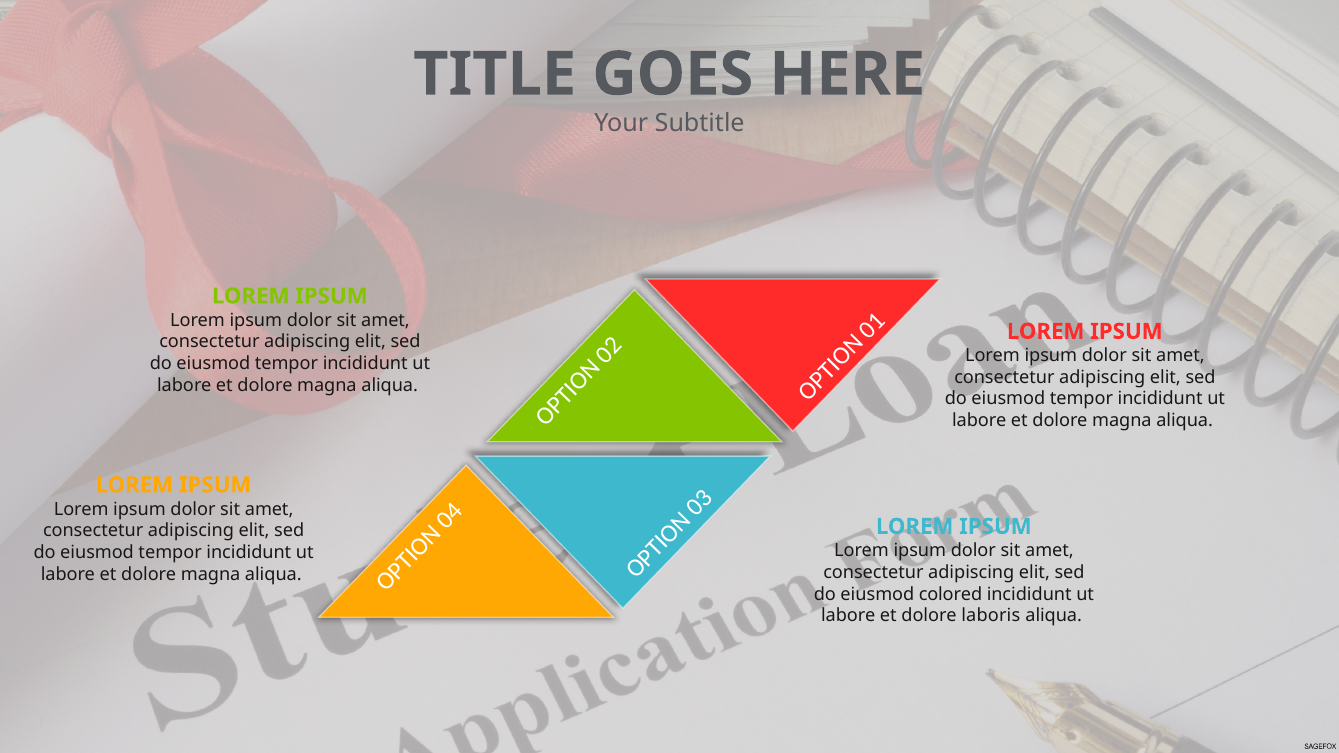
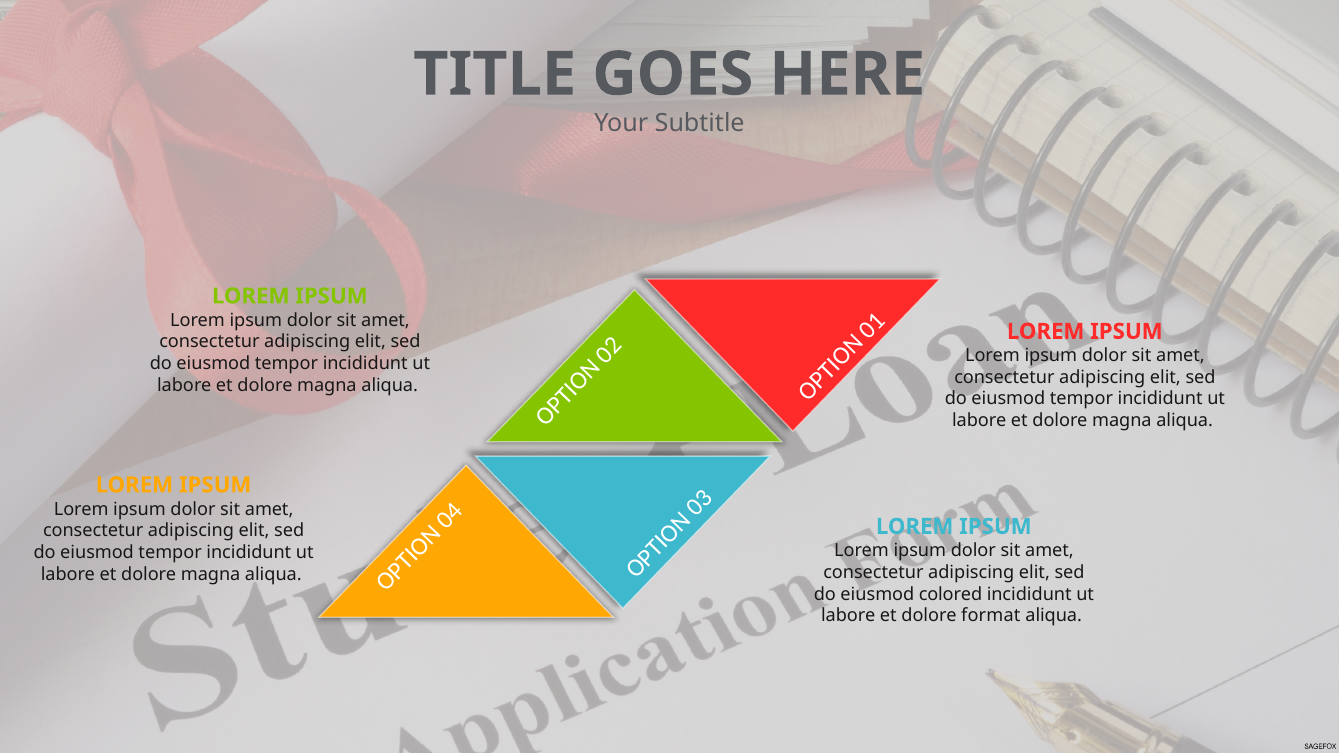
laboris: laboris -> format
